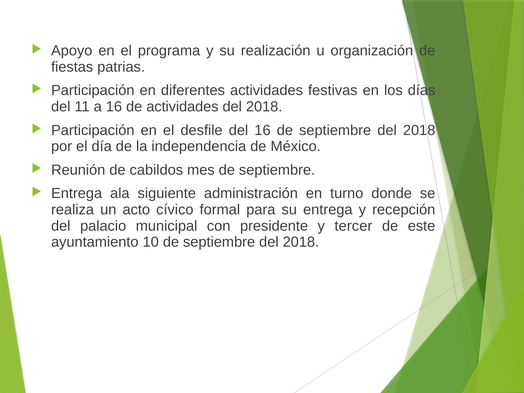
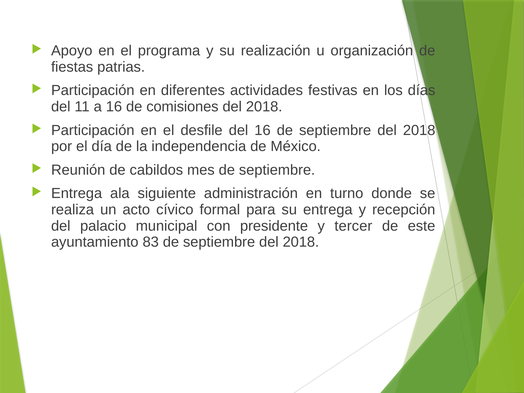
de actividades: actividades -> comisiones
10: 10 -> 83
